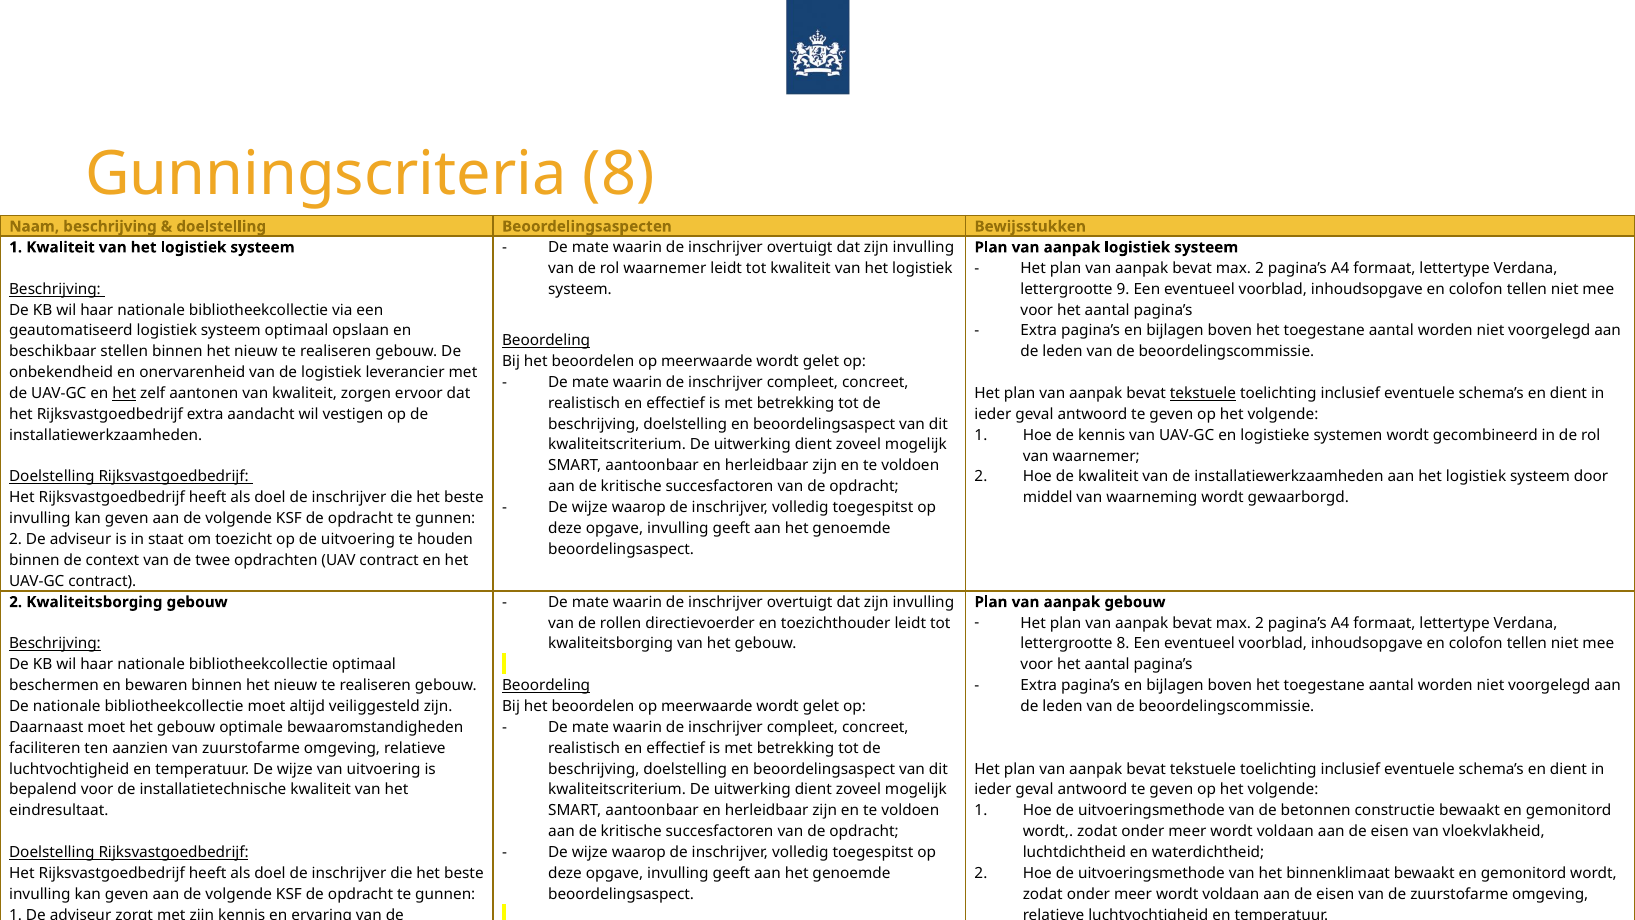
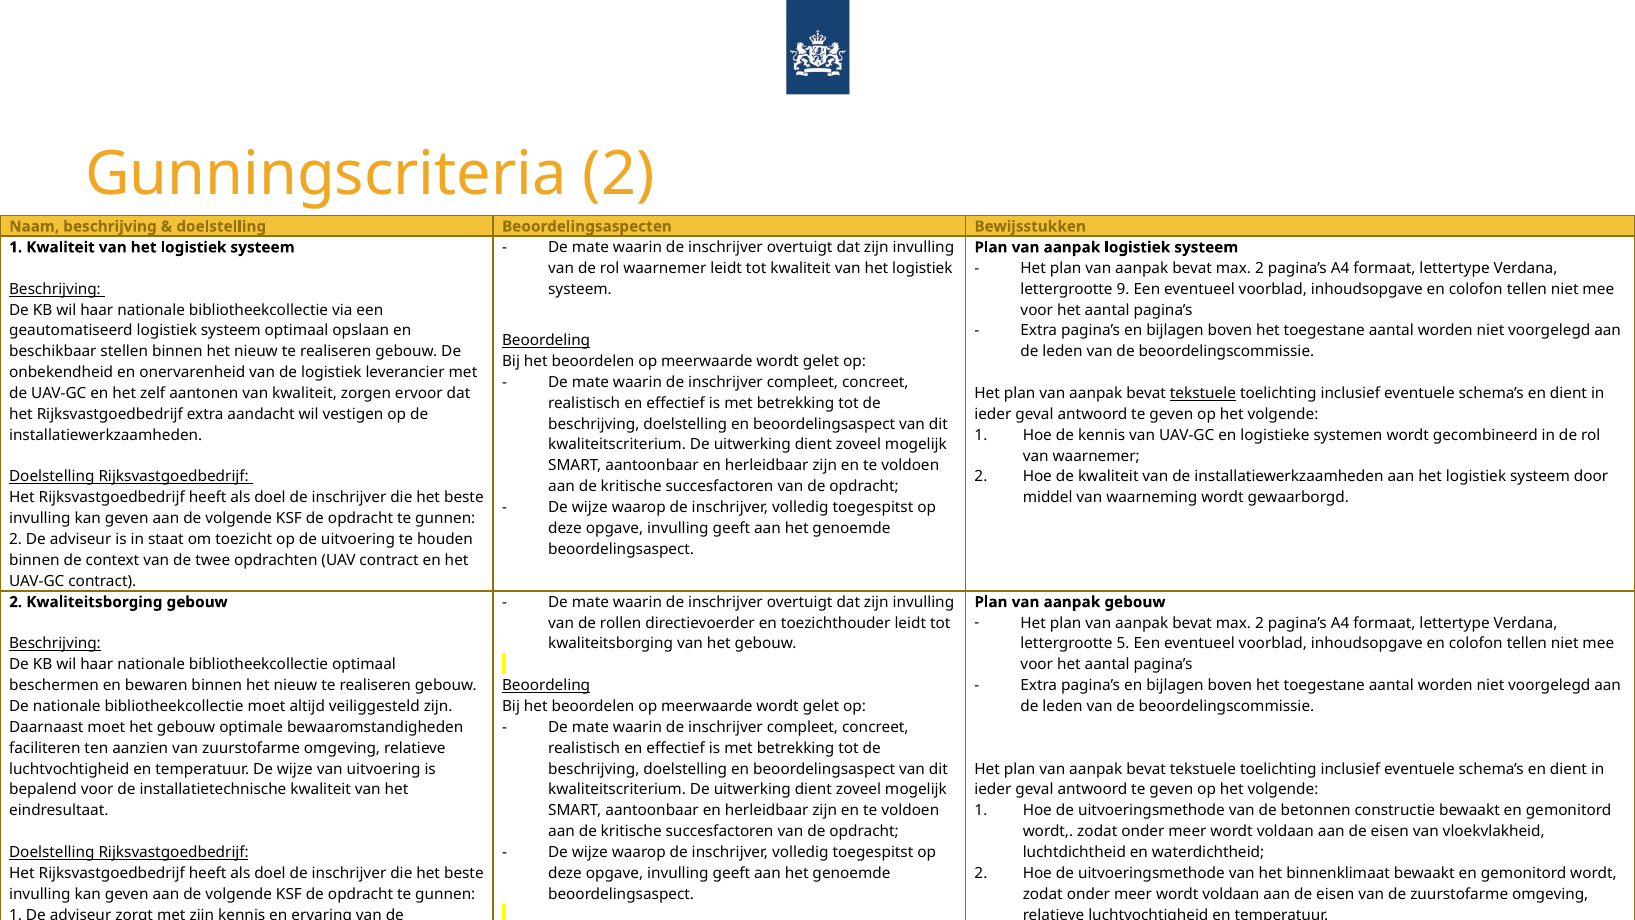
Gunningscriteria 8: 8 -> 2
het at (124, 393) underline: present -> none
lettergrootte 8: 8 -> 5
